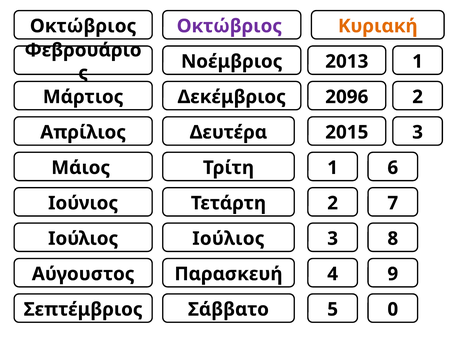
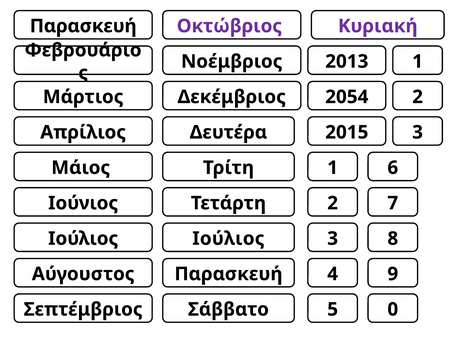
Οκτώβριος at (83, 26): Οκτώβριος -> Παρασκευή
Κυριακή colour: orange -> purple
2096: 2096 -> 2054
